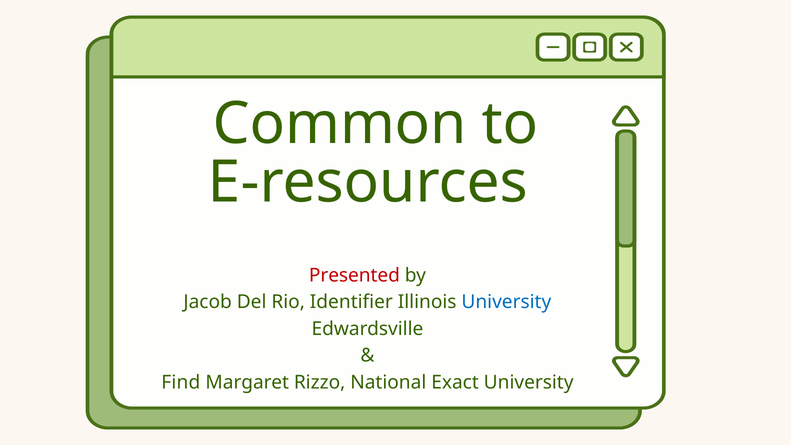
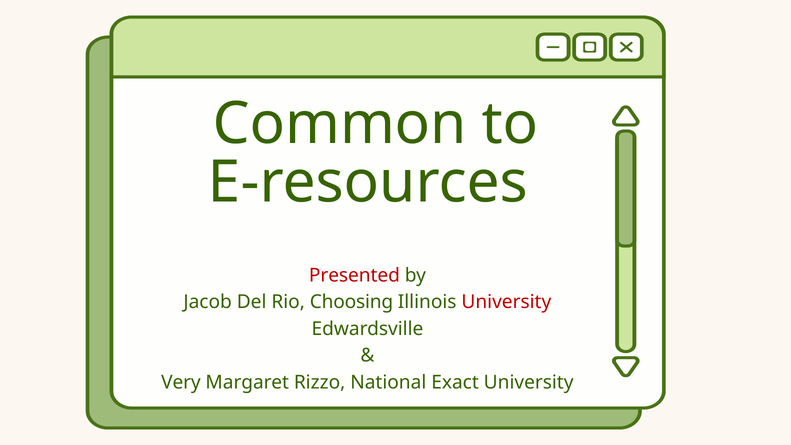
Identifier: Identifier -> Choosing
University at (506, 302) colour: blue -> red
Find: Find -> Very
